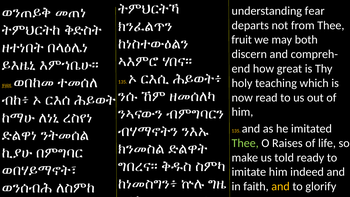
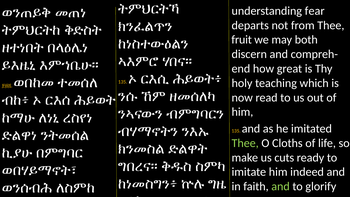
Raises: Raises -> Cloths
told: told -> cuts
and at (281, 186) colour: yellow -> light green
